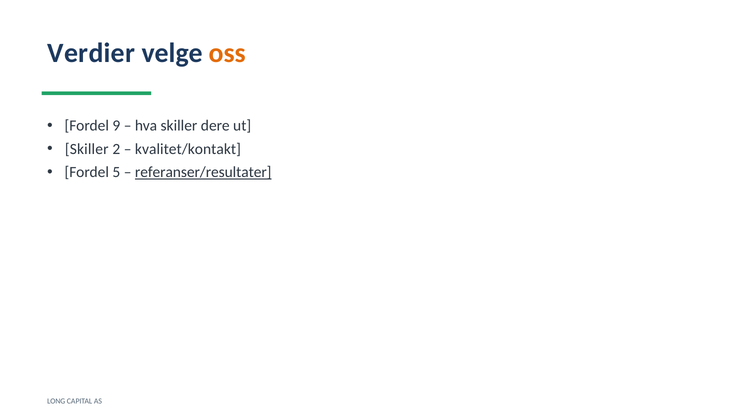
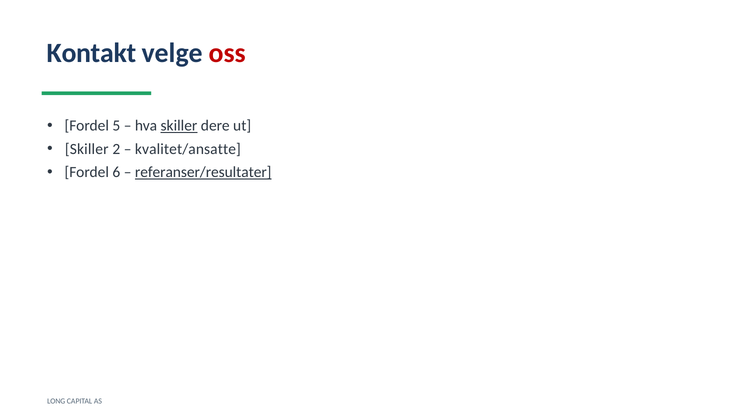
Verdier: Verdier -> Kontakt
oss colour: orange -> red
9: 9 -> 5
skiller at (179, 126) underline: none -> present
kvalitet/kontakt: kvalitet/kontakt -> kvalitet/ansatte
5: 5 -> 6
